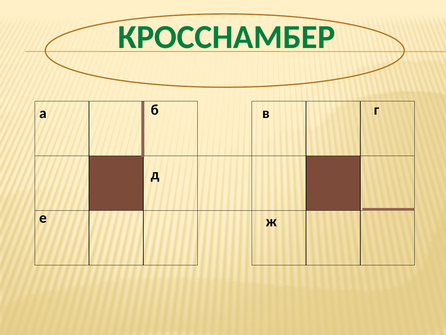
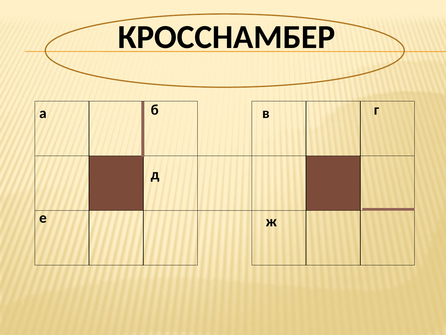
КРОССНАМБЕР colour: green -> black
